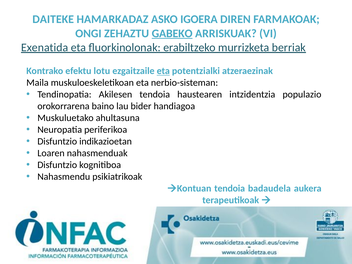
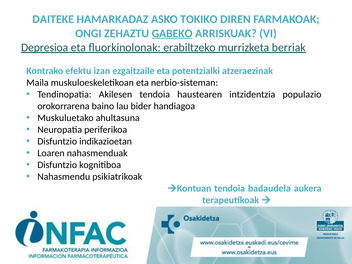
IGOERA: IGOERA -> TOKIKO
Exenatida: Exenatida -> Depresioa
lotu: lotu -> izan
eta at (163, 71) underline: present -> none
